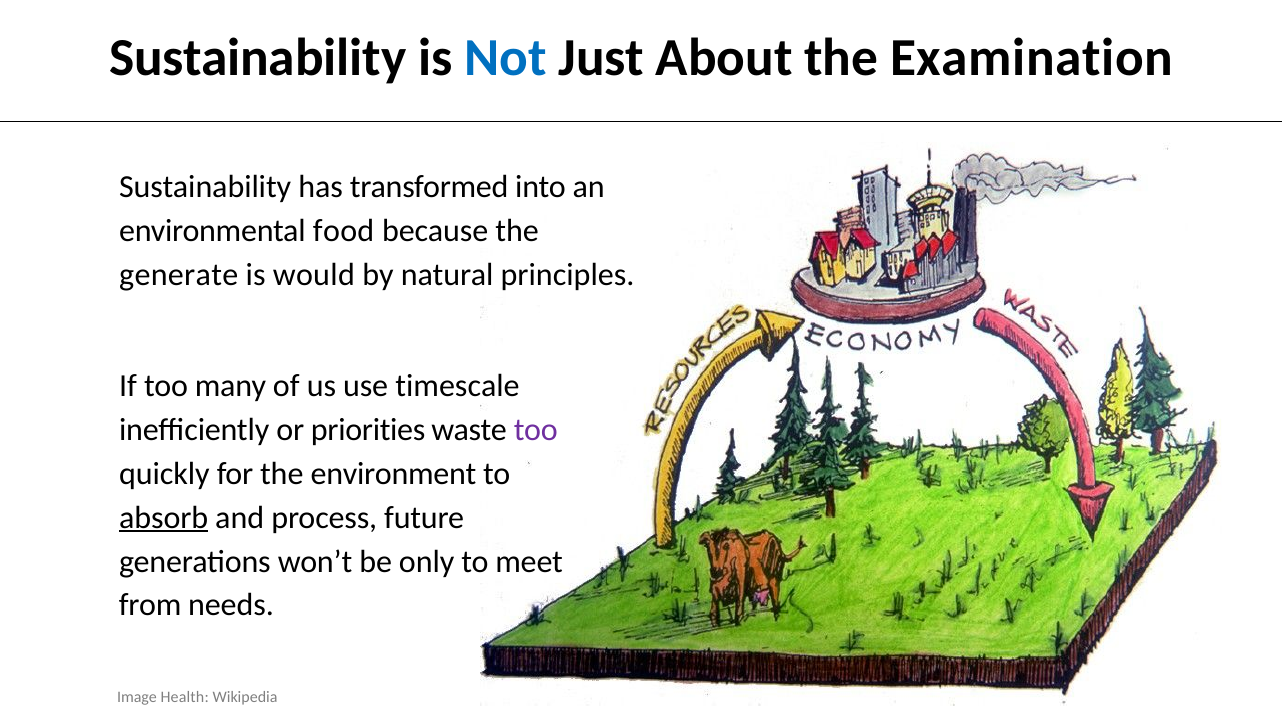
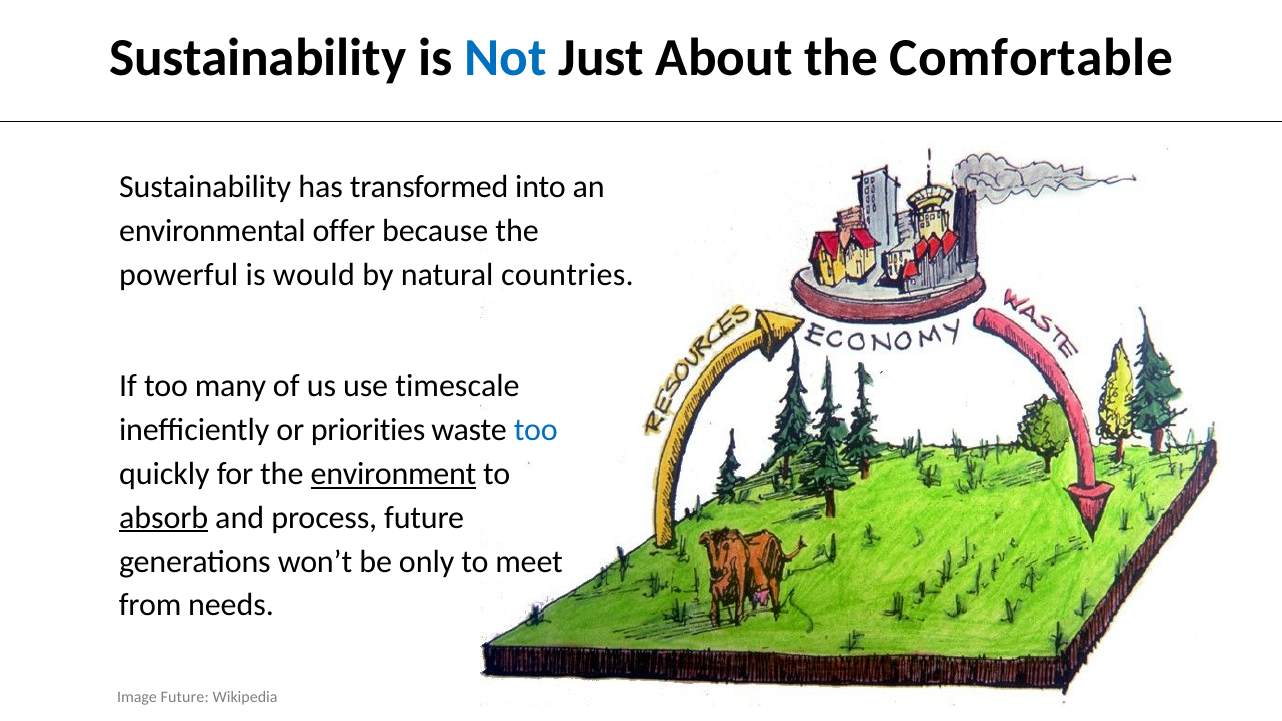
Examination: Examination -> Comfortable
food: food -> offer
generate: generate -> powerful
principles: principles -> countries
too at (536, 430) colour: purple -> blue
environment underline: none -> present
Image Health: Health -> Future
